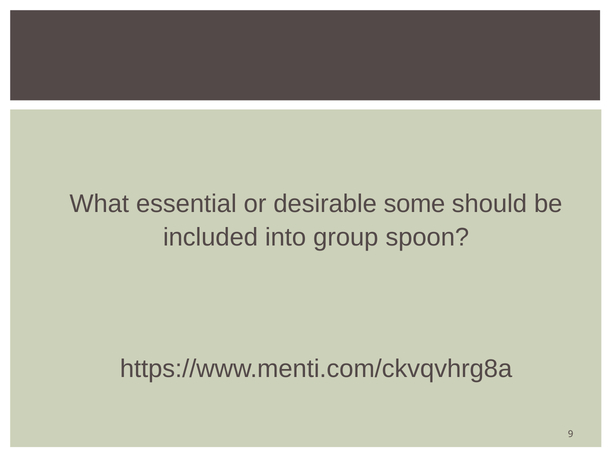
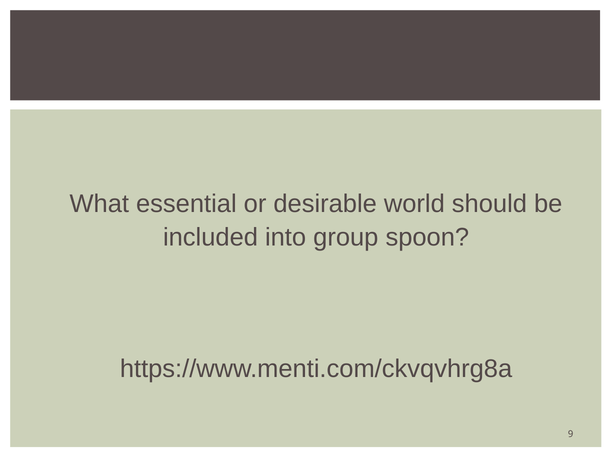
some: some -> world
